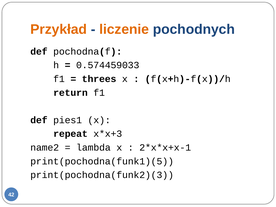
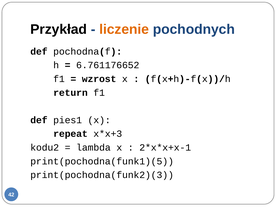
Przykład colour: orange -> black
0.574459033: 0.574459033 -> 6.761176652
threes: threes -> wzrost
name2: name2 -> kodu2
